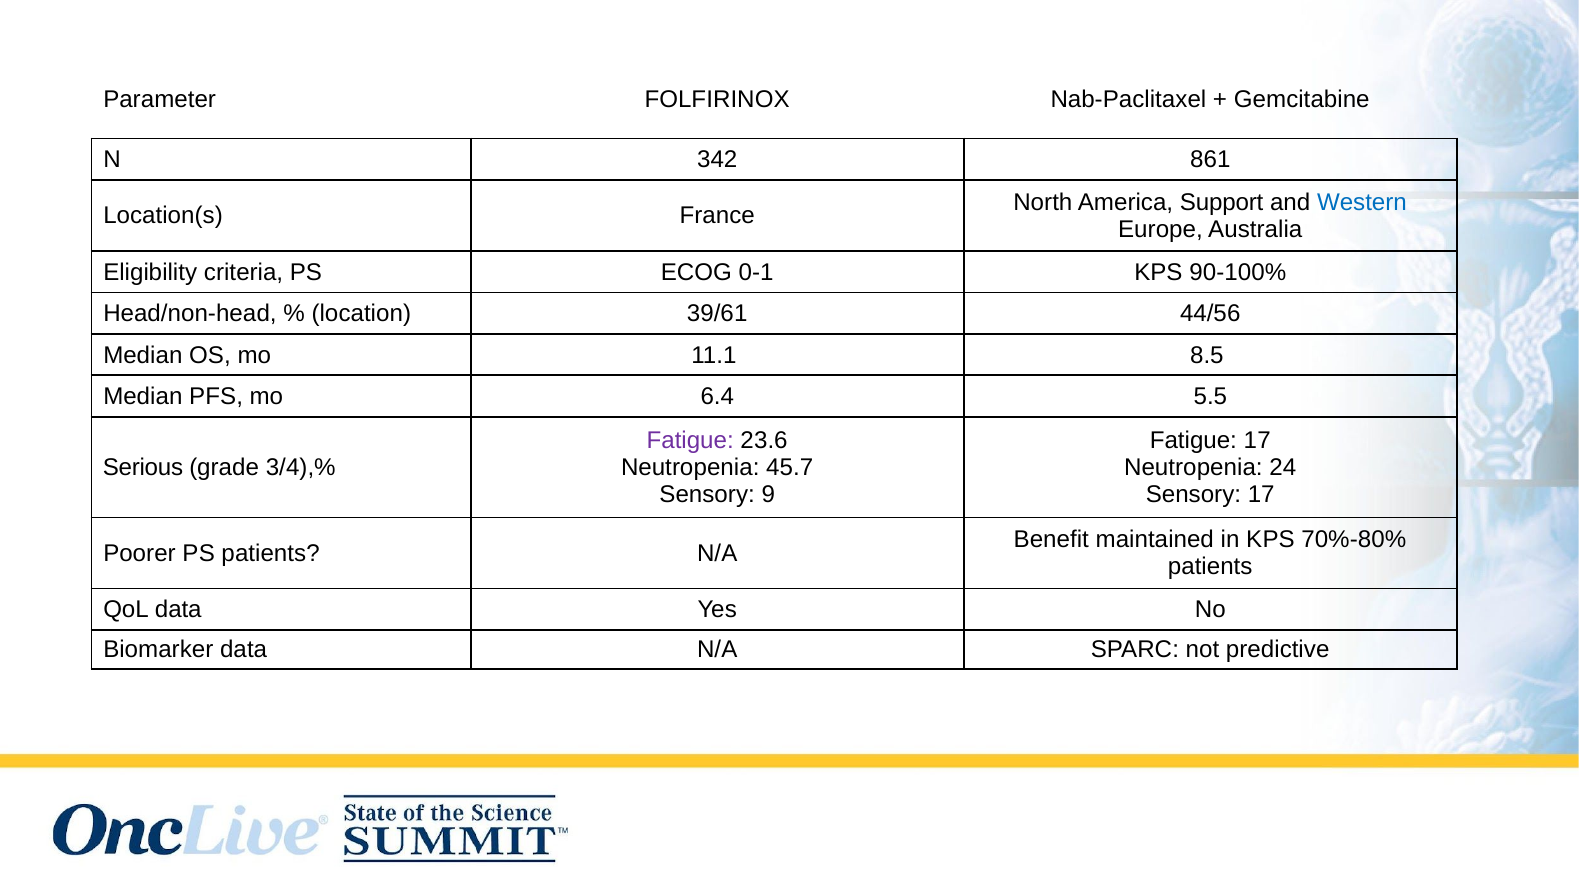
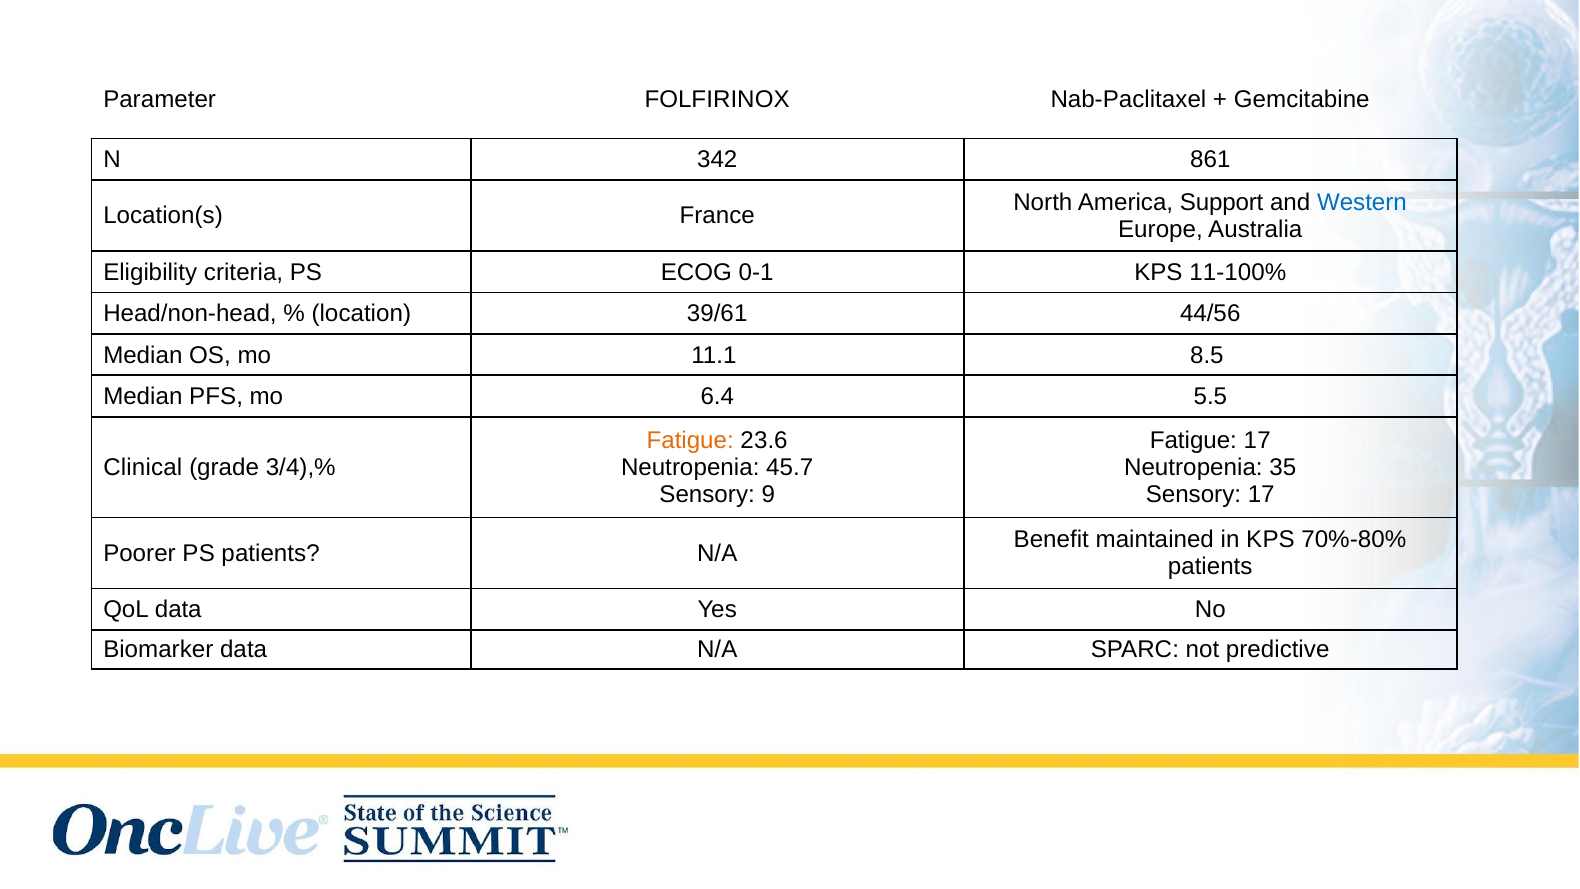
90-100%: 90-100% -> 11-100%
Fatigue at (690, 441) colour: purple -> orange
Serious: Serious -> Clinical
24: 24 -> 35
